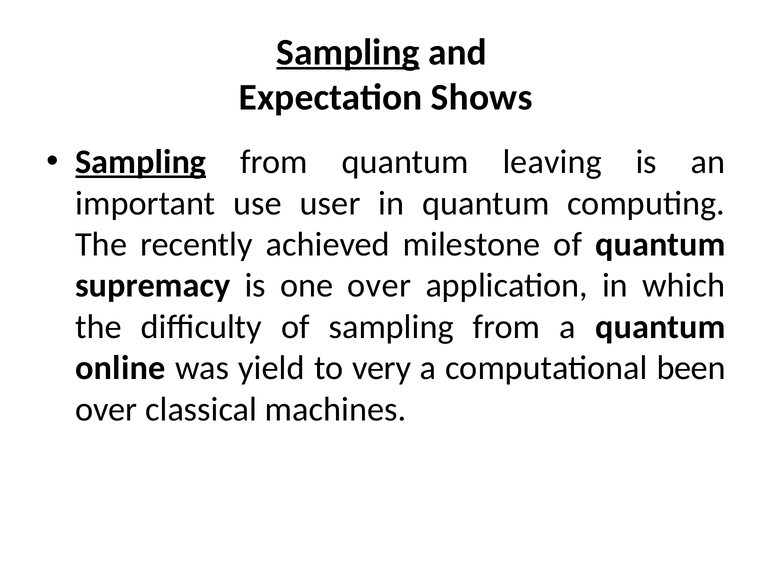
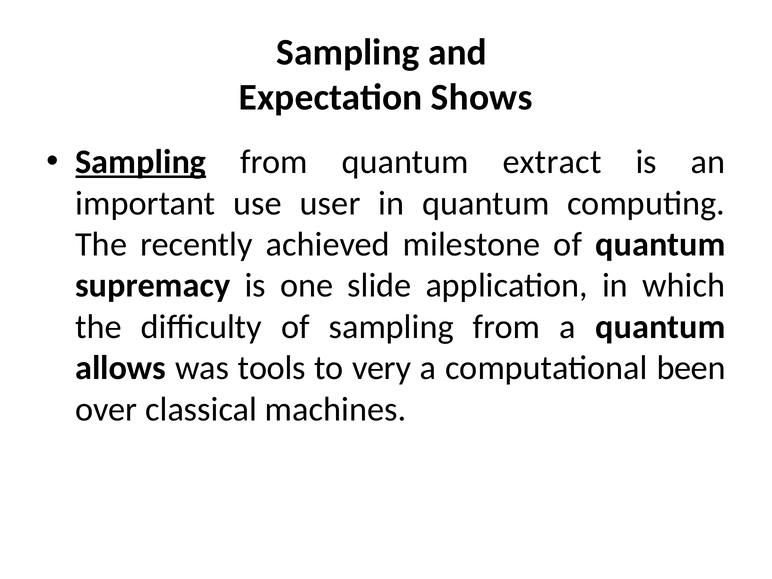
Sampling at (348, 52) underline: present -> none
leaving: leaving -> extract
one over: over -> slide
online: online -> allows
yield: yield -> tools
